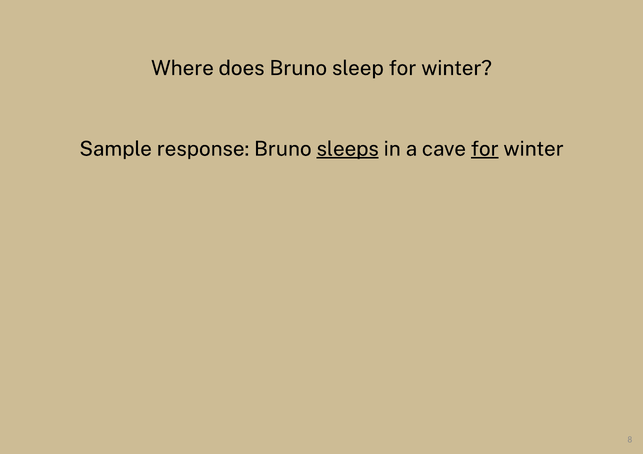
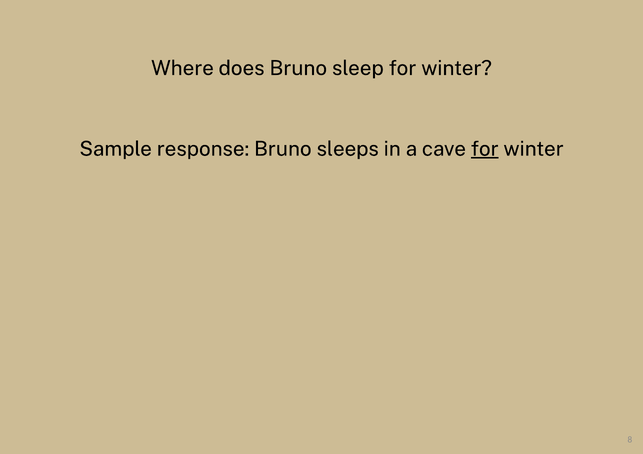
sleeps underline: present -> none
